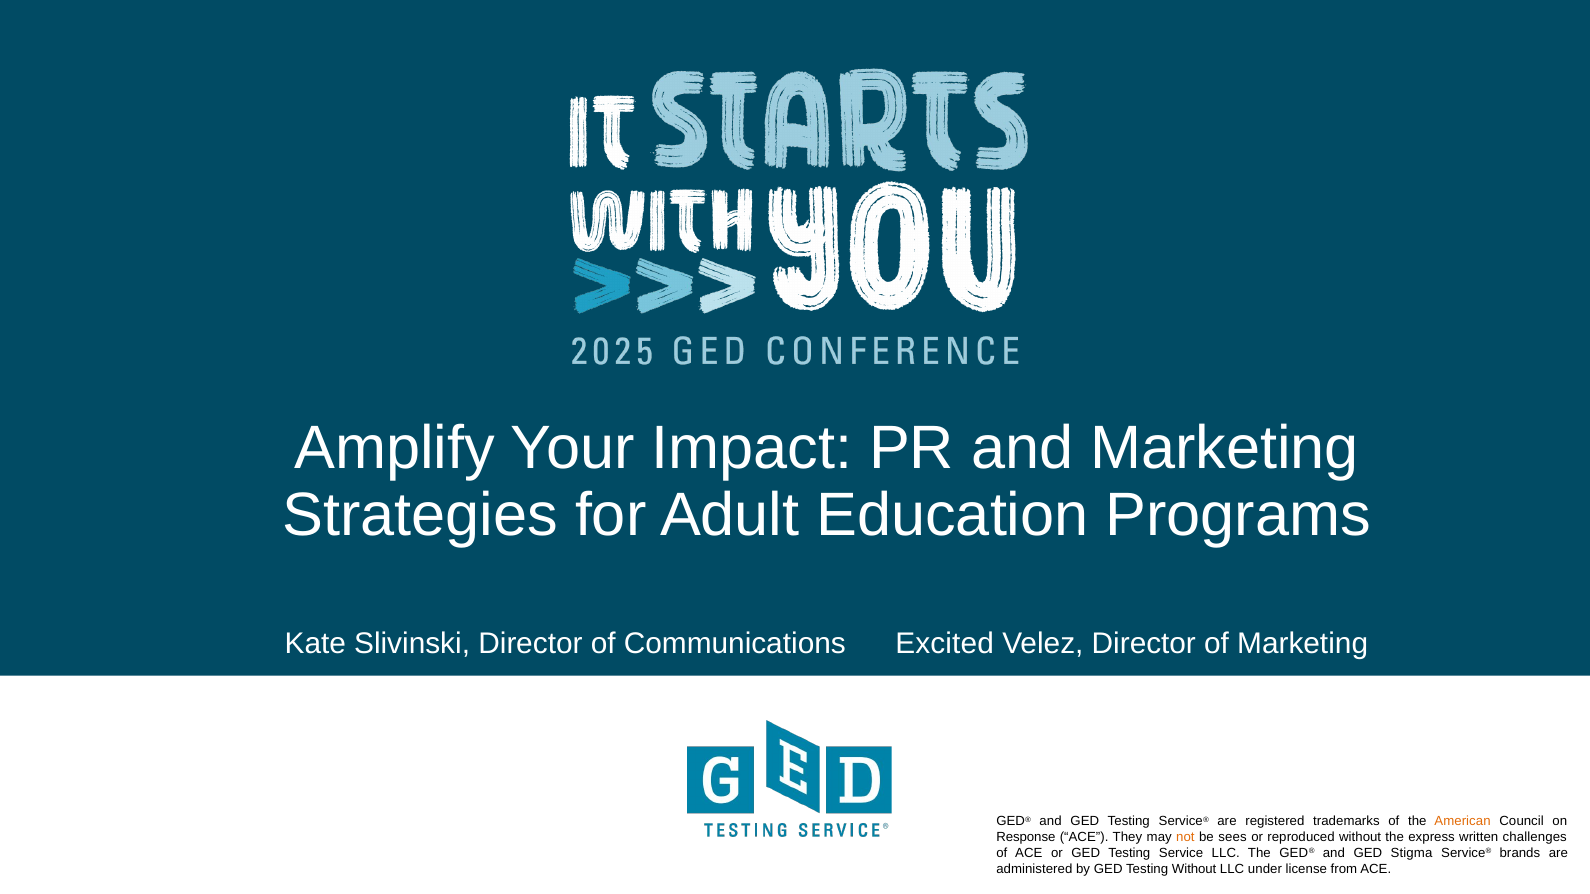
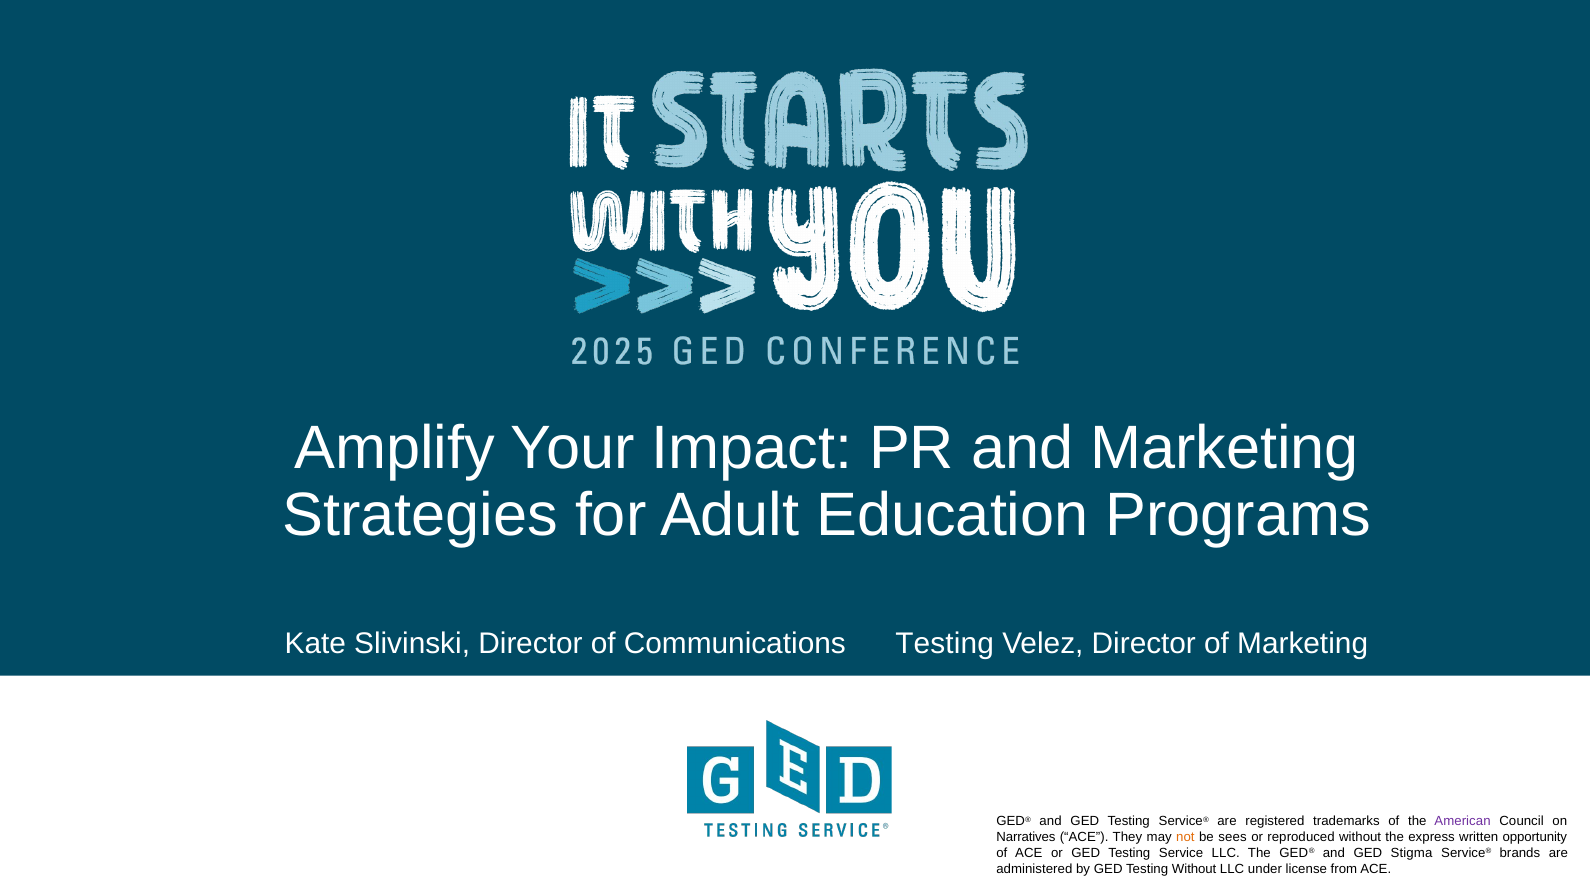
Communications Excited: Excited -> Testing
American colour: orange -> purple
Response: Response -> Narratives
challenges: challenges -> opportunity
